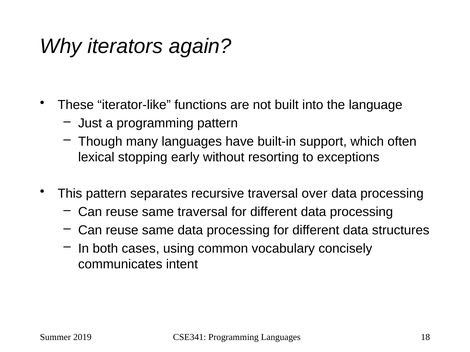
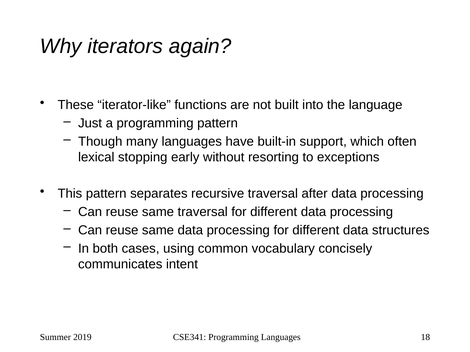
over: over -> after
